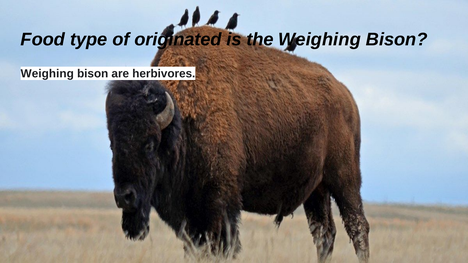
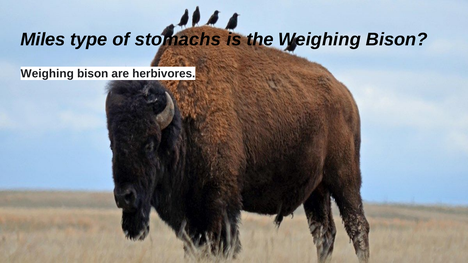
Food: Food -> Miles
originated: originated -> stomachs
